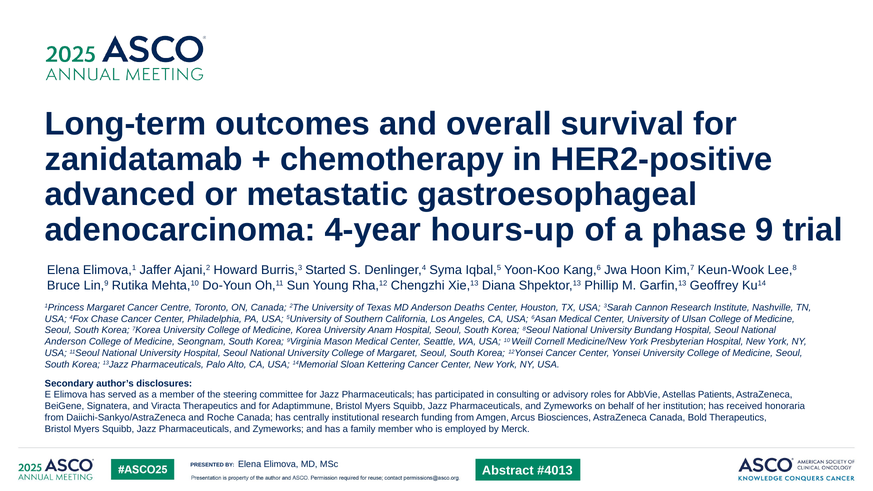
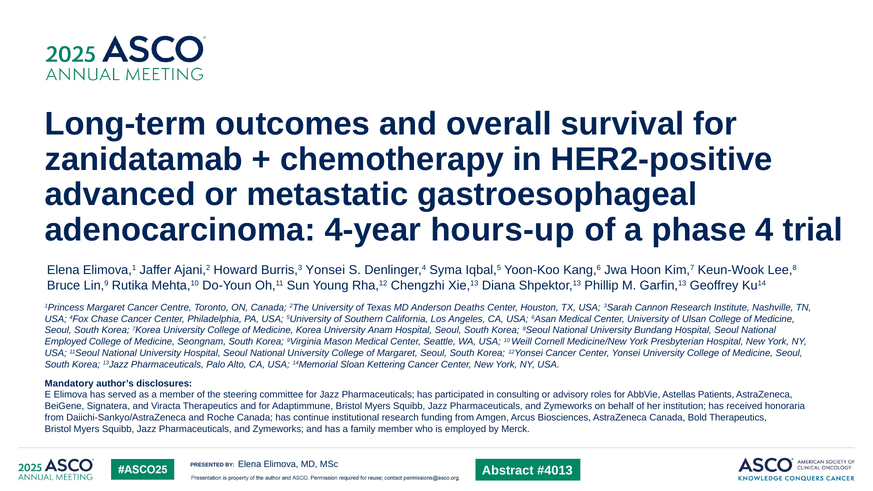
9: 9 -> 4
Burris,3 Started: Started -> Yonsei
Anderson at (65, 342): Anderson -> Employed
Secondary: Secondary -> Mandatory
centrally: centrally -> continue
